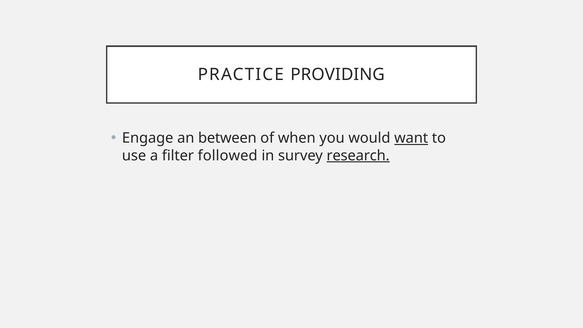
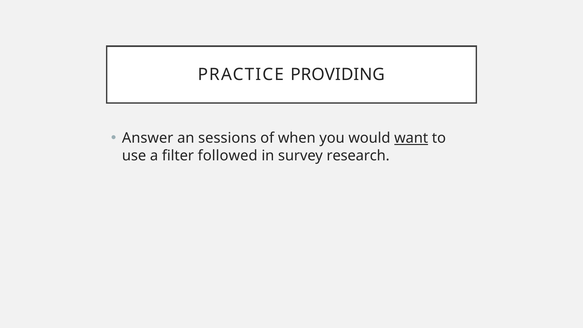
Engage: Engage -> Answer
between: between -> sessions
research underline: present -> none
